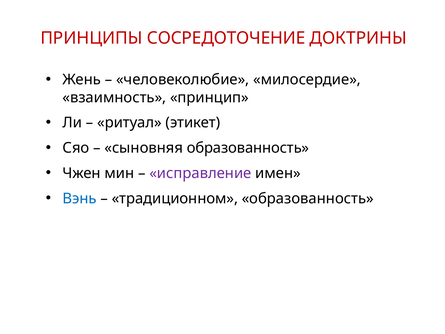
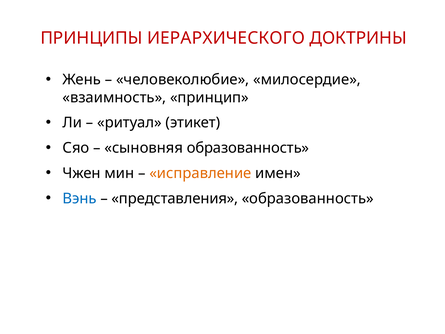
СОСРЕДОТОЧЕНИЕ: СОСРЕДОТОЧЕНИЕ -> ИЕРАРХИЧЕСКОГО
исправление colour: purple -> orange
традиционном: традиционном -> представления
